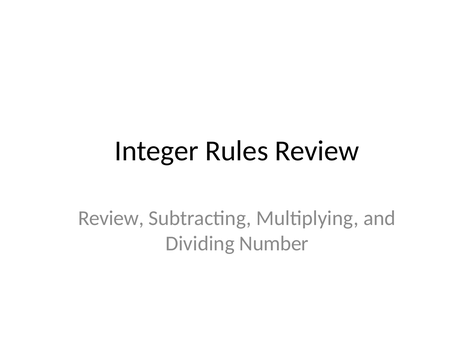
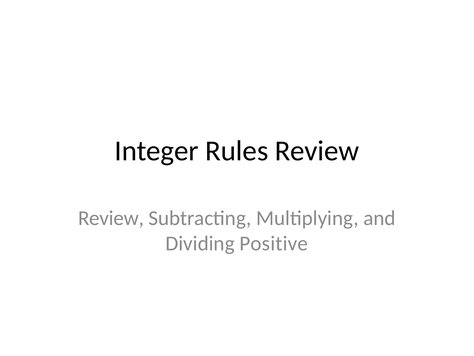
Number: Number -> Positive
